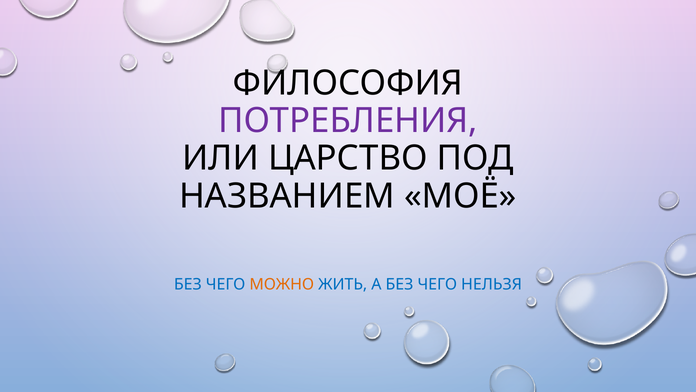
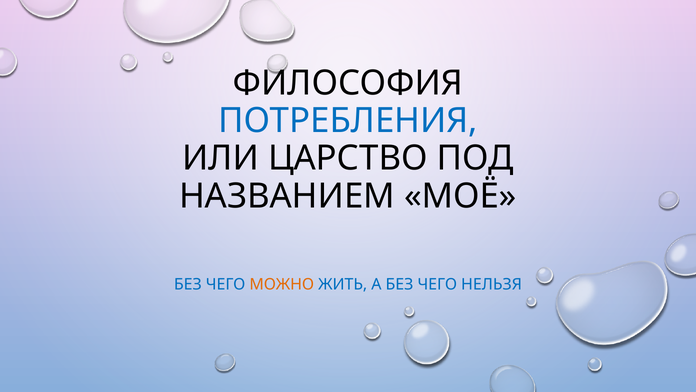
ПОТРЕБЛЕНИЯ colour: purple -> blue
